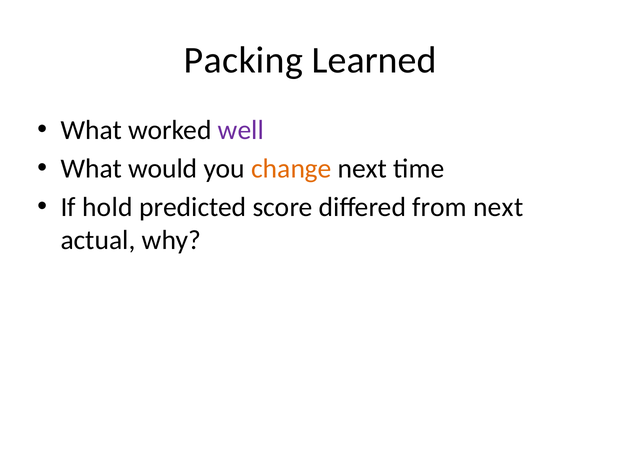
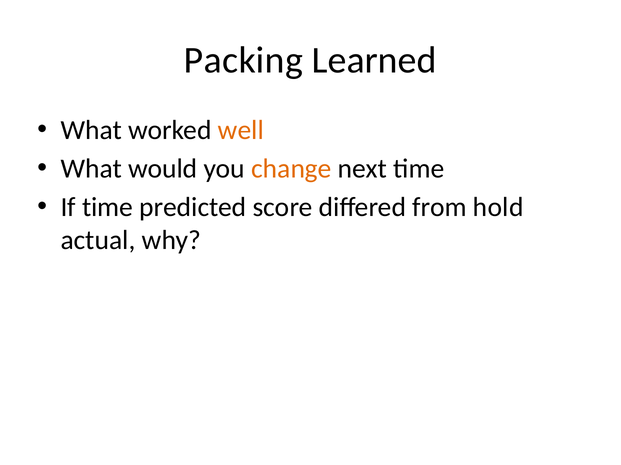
well colour: purple -> orange
If hold: hold -> time
from next: next -> hold
